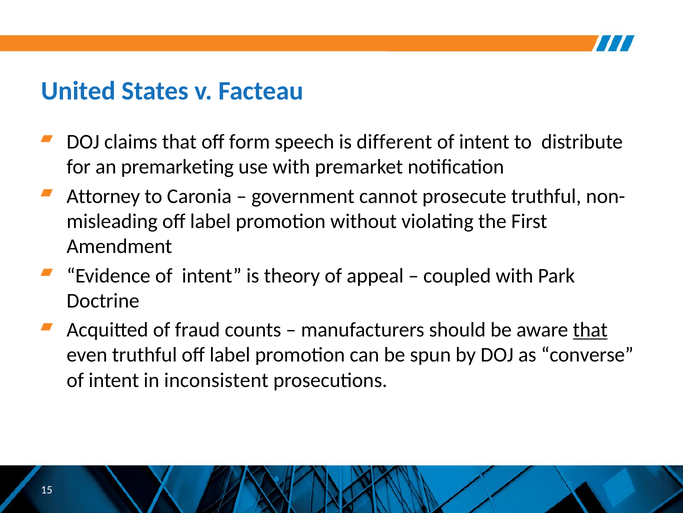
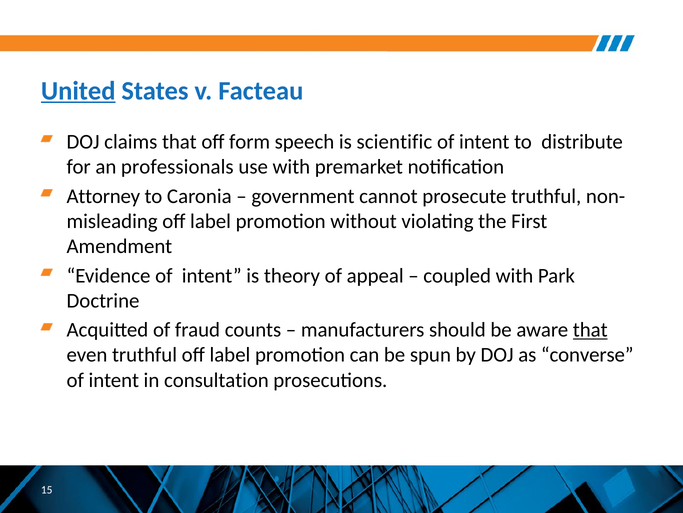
United underline: none -> present
different: different -> scientific
premarketing: premarketing -> professionals
inconsistent: inconsistent -> consultation
